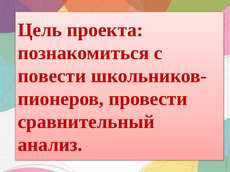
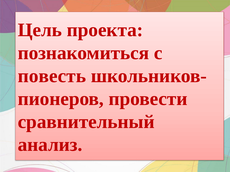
повести: повести -> повесть
